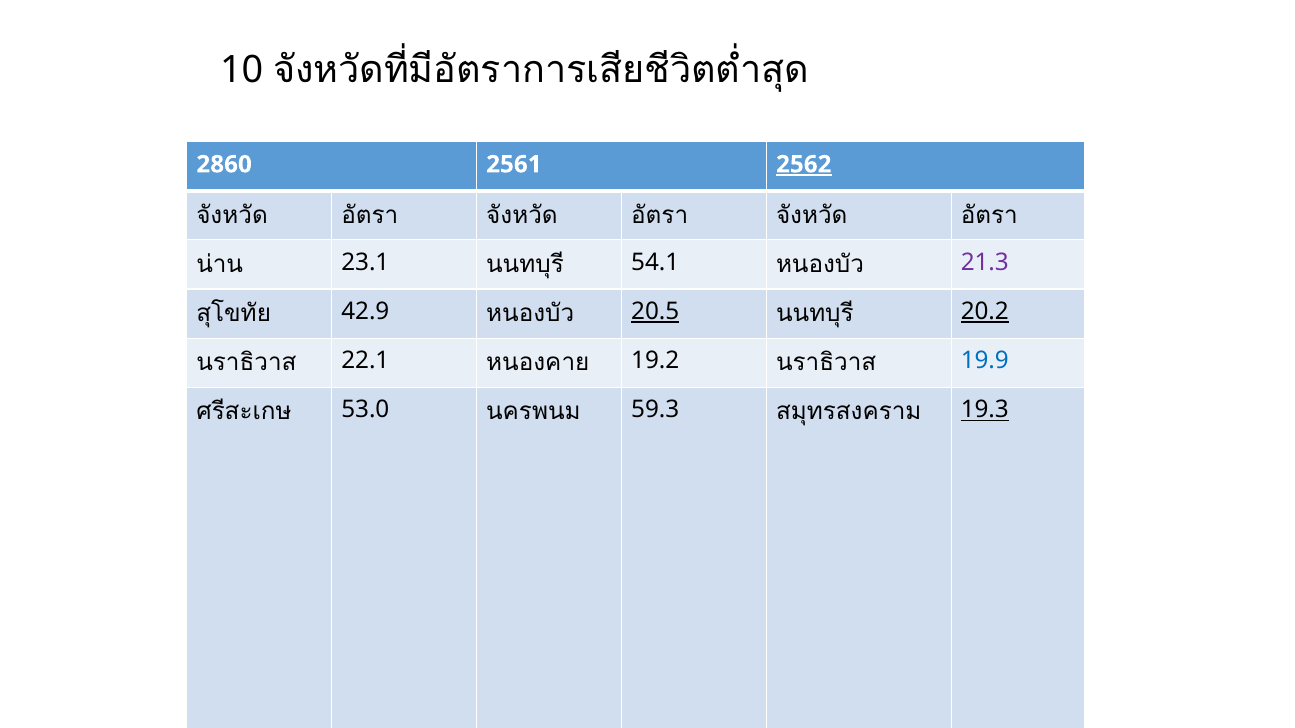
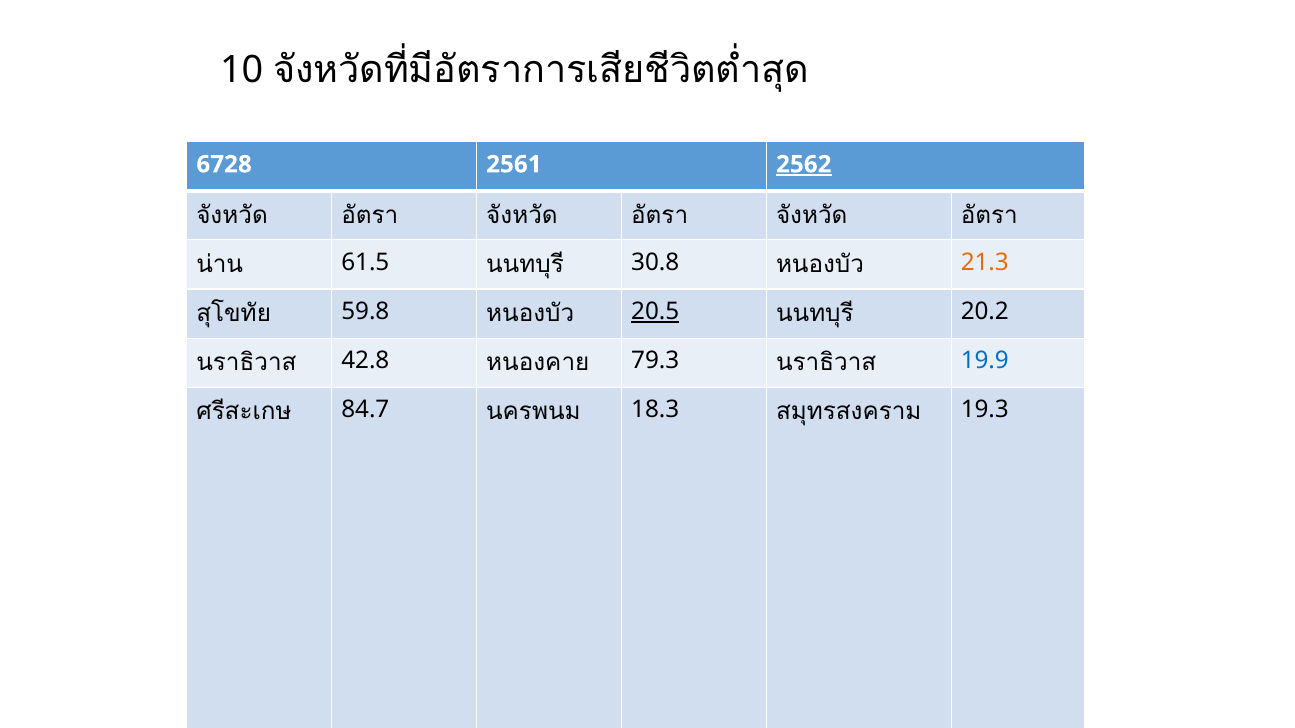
2860: 2860 -> 6728
23.1: 23.1 -> 61.5
54.1: 54.1 -> 30.8
21.3 colour: purple -> orange
42.9: 42.9 -> 59.8
20.2 underline: present -> none
22.1: 22.1 -> 42.8
19.2: 19.2 -> 79.3
53.0: 53.0 -> 84.7
59.3: 59.3 -> 18.3
19.3 at (985, 410) underline: present -> none
